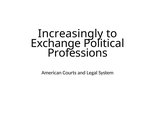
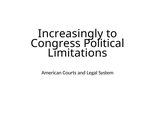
Exchange: Exchange -> Congress
Professions: Professions -> Limitations
